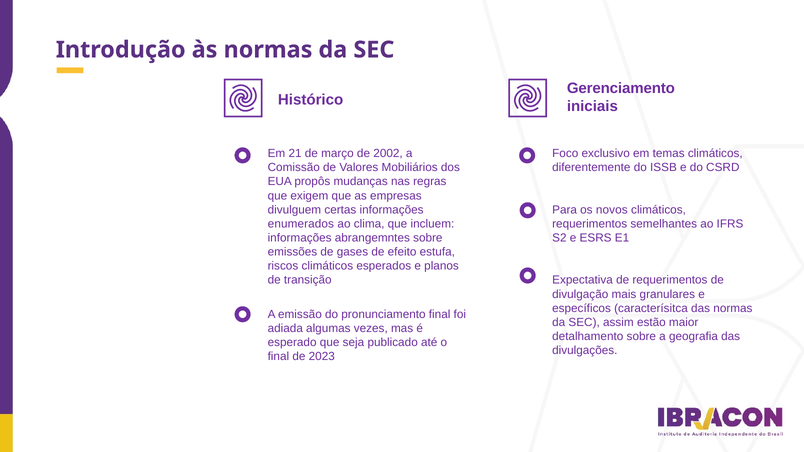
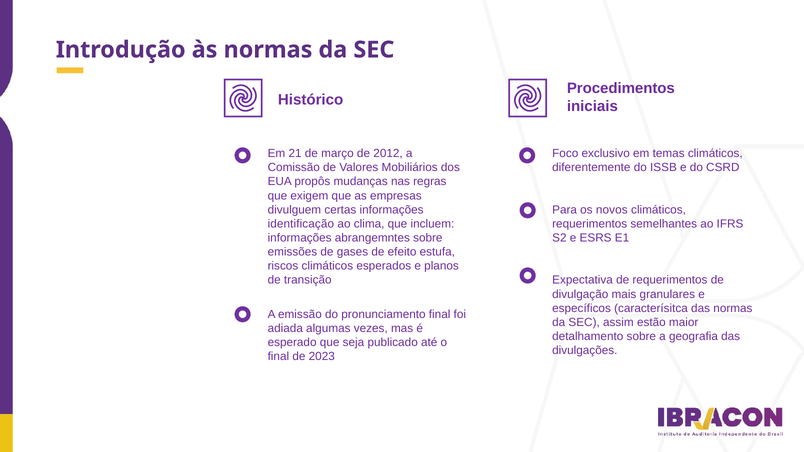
Gerenciamento: Gerenciamento -> Procedimentos
2002: 2002 -> 2012
enumerados: enumerados -> identificação
